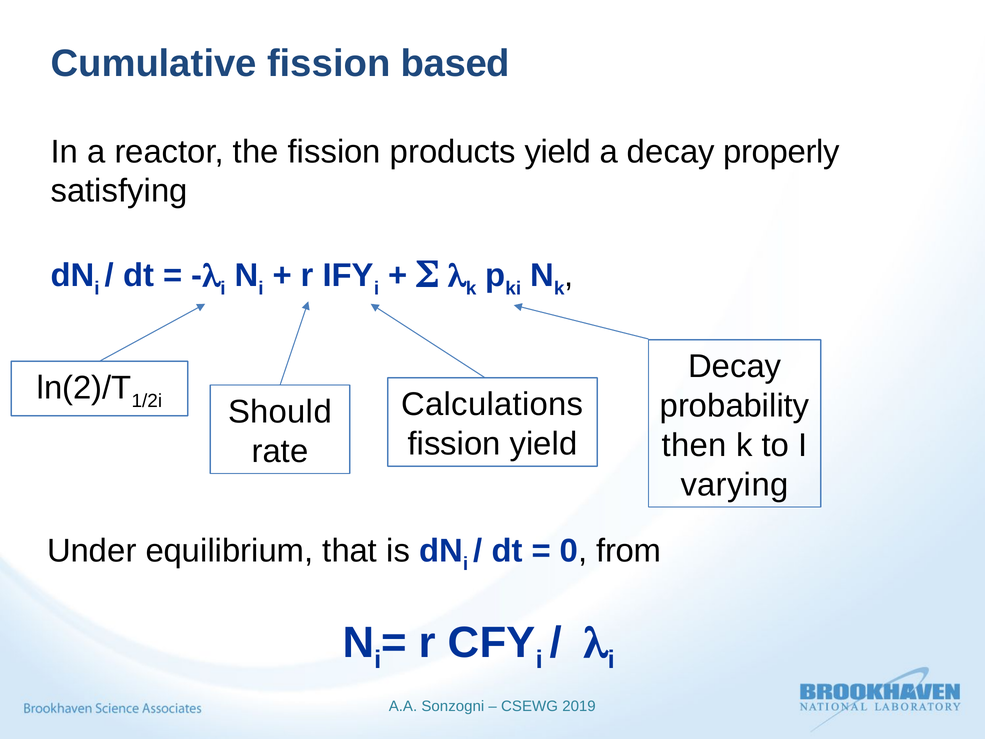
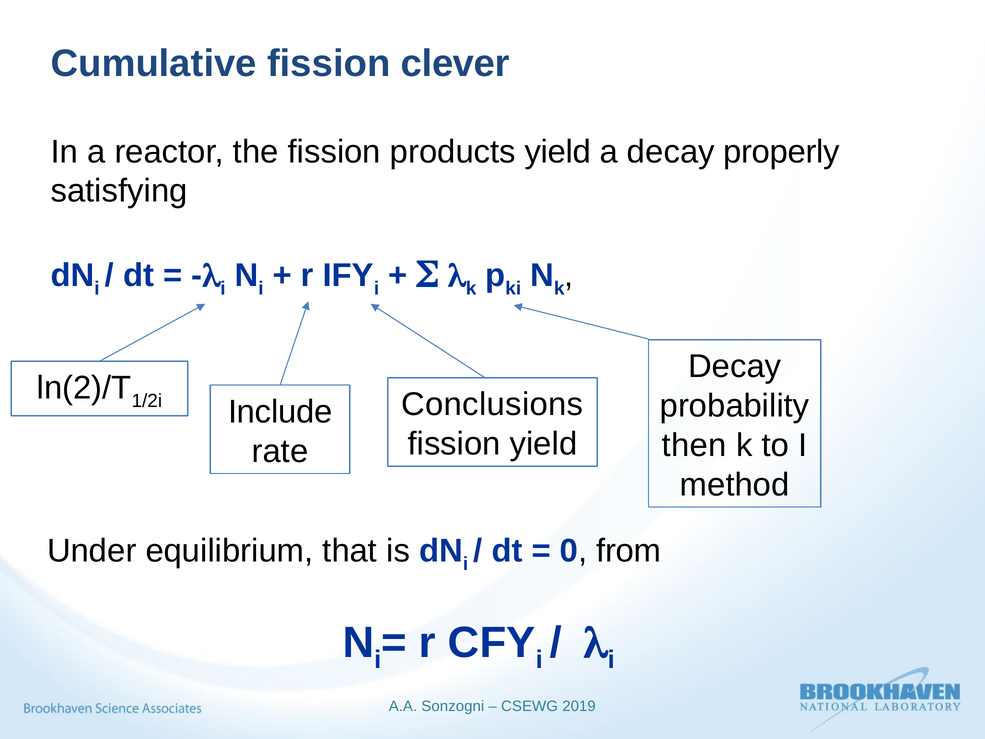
based: based -> clever
Calculations: Calculations -> Conclusions
Should: Should -> Include
varying: varying -> method
